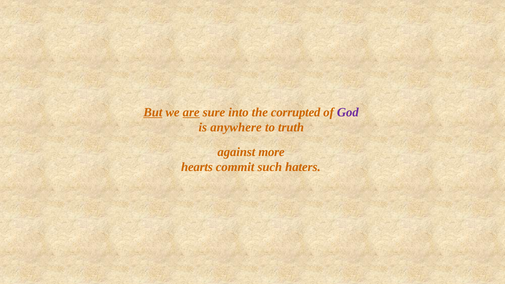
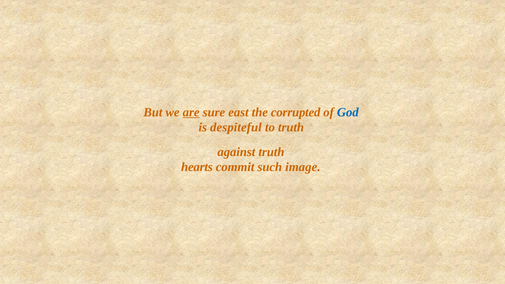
But underline: present -> none
into: into -> east
God colour: purple -> blue
anywhere: anywhere -> despiteful
against more: more -> truth
haters: haters -> image
